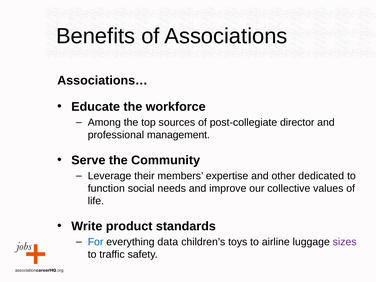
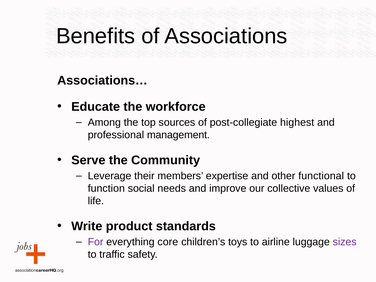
director: director -> highest
dedicated: dedicated -> functional
For colour: blue -> purple
data: data -> core
